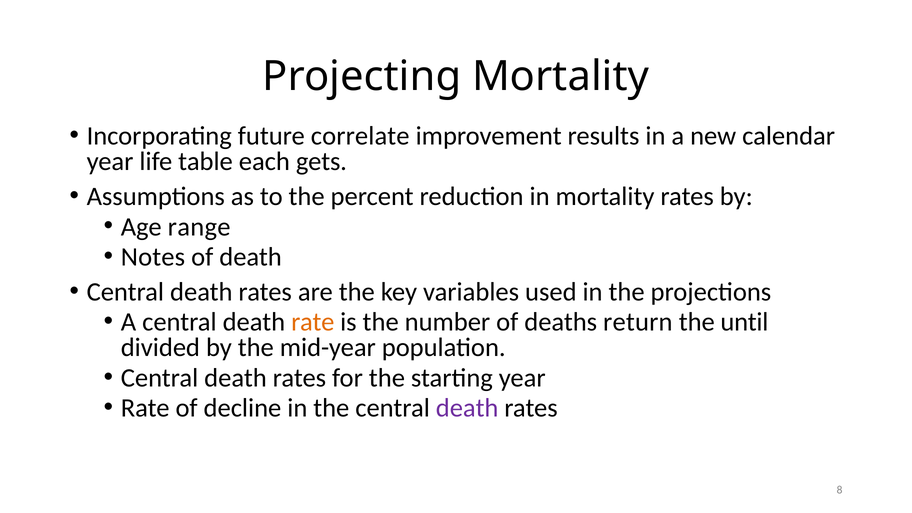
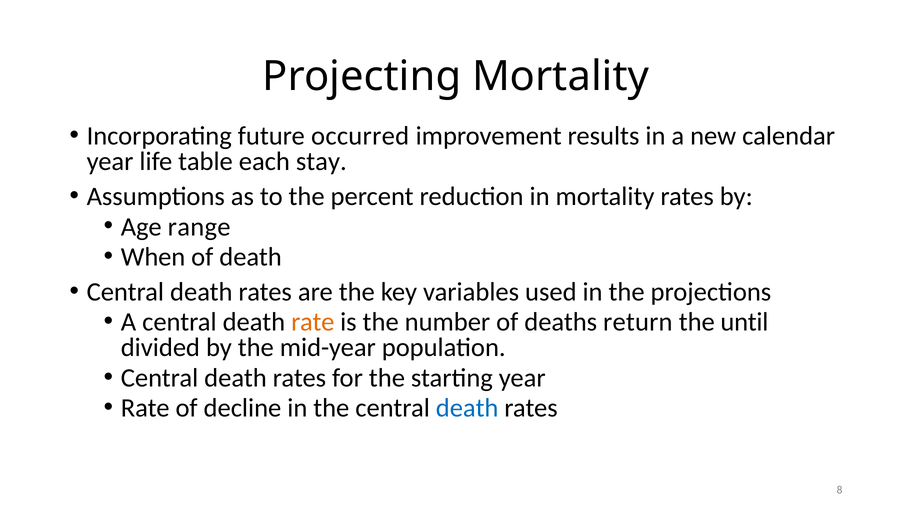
correlate: correlate -> occurred
gets: gets -> stay
Notes: Notes -> When
death at (467, 408) colour: purple -> blue
